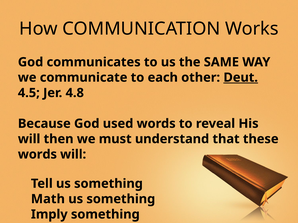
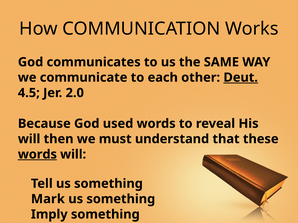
4.8: 4.8 -> 2.0
words at (37, 155) underline: none -> present
Math: Math -> Mark
